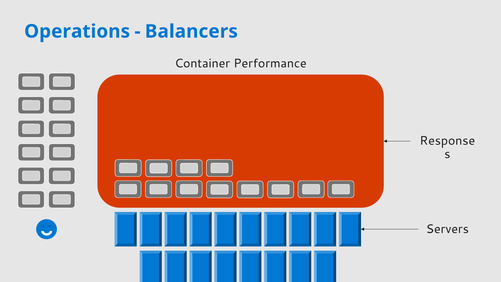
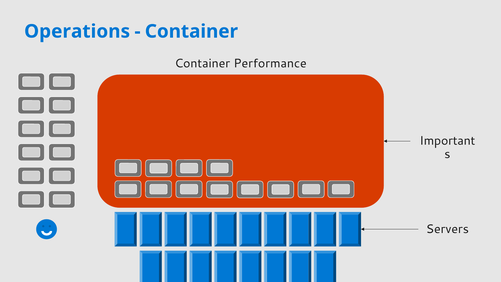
Balancers at (191, 31): Balancers -> Container
Response: Response -> Important
